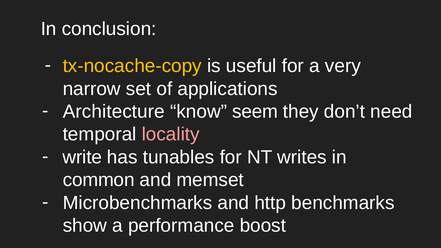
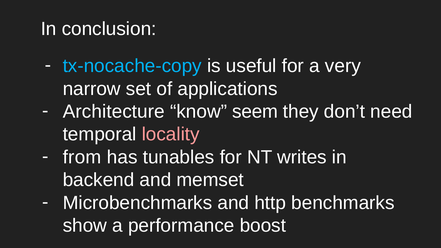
tx-nocache-copy colour: yellow -> light blue
write: write -> from
common: common -> backend
